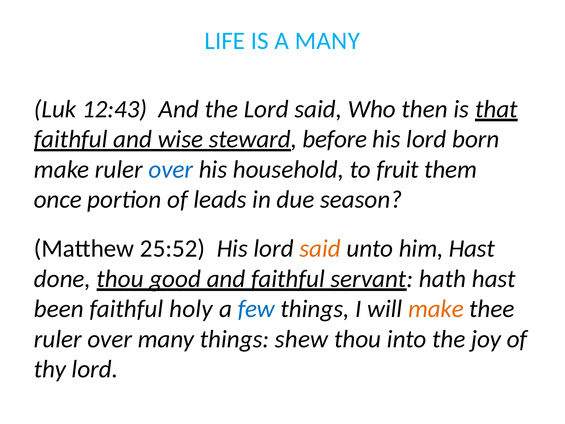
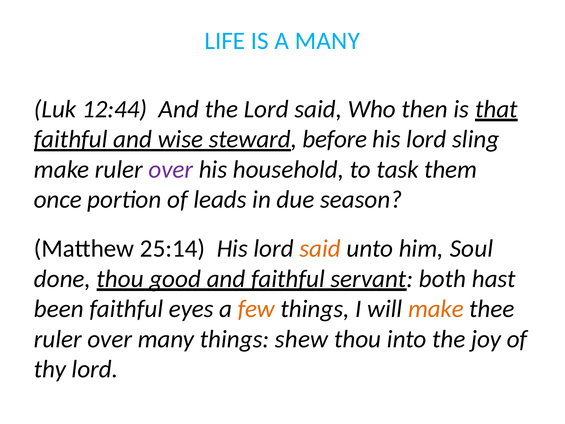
12:43: 12:43 -> 12:44
born: born -> sling
over at (171, 169) colour: blue -> purple
fruit: fruit -> task
25:52: 25:52 -> 25:14
him Hast: Hast -> Soul
hath: hath -> both
holy: holy -> eyes
few colour: blue -> orange
